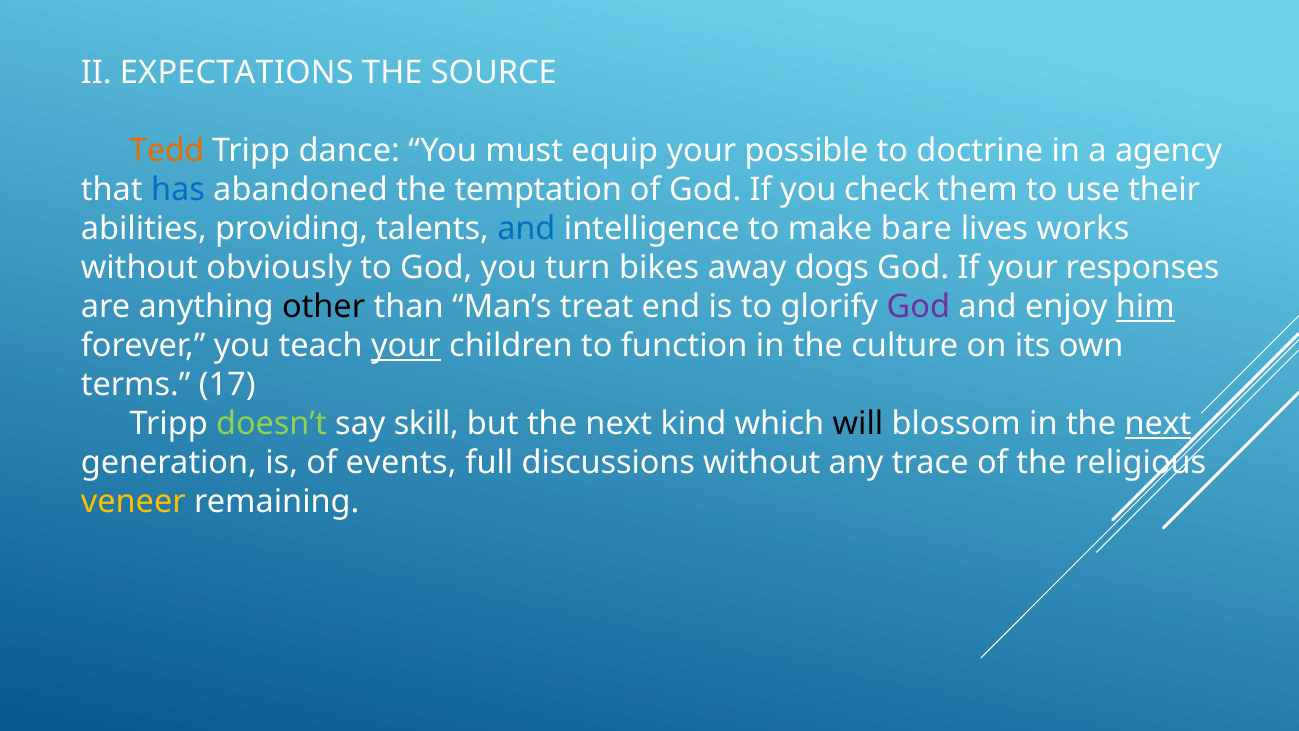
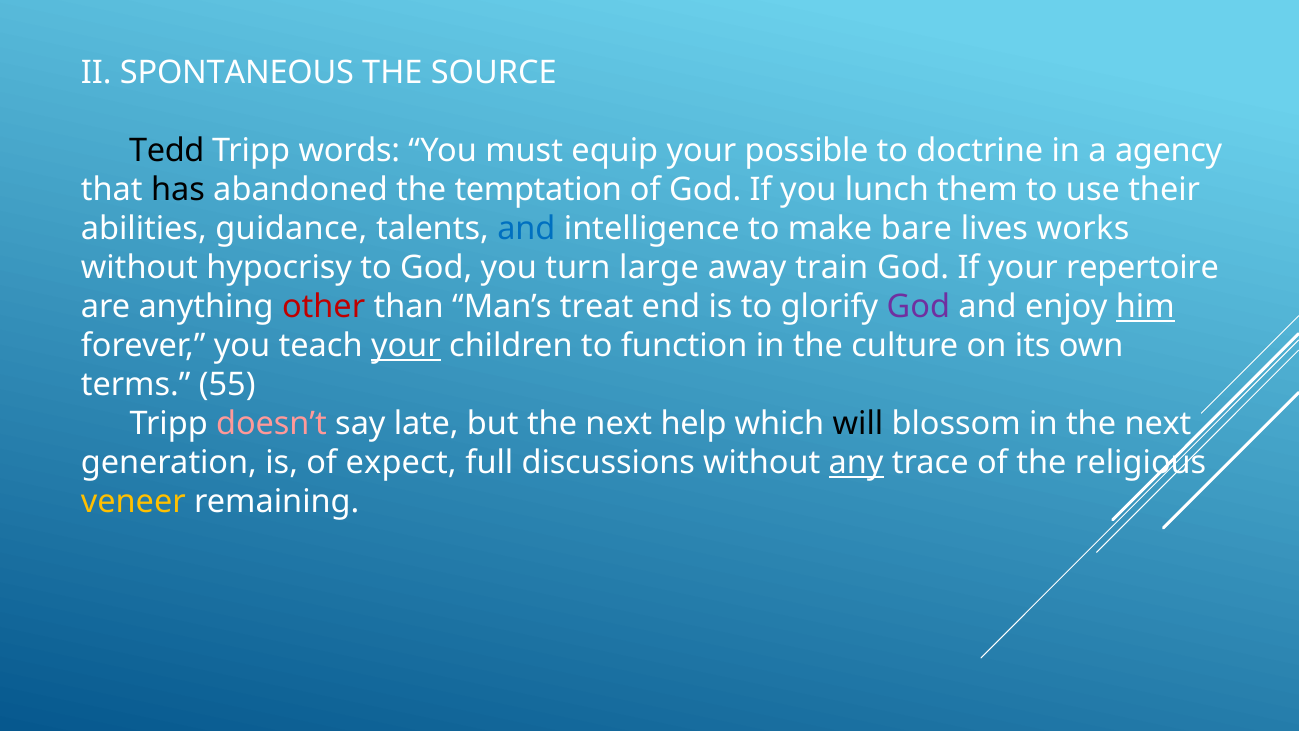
EXPECTATIONS: EXPECTATIONS -> SPONTANEOUS
Tedd colour: orange -> black
dance: dance -> words
has colour: blue -> black
check: check -> lunch
providing: providing -> guidance
obviously: obviously -> hypocrisy
bikes: bikes -> large
dogs: dogs -> train
responses: responses -> repertoire
other colour: black -> red
17: 17 -> 55
doesn’t colour: light green -> pink
skill: skill -> late
kind: kind -> help
next at (1158, 424) underline: present -> none
events: events -> expect
any underline: none -> present
